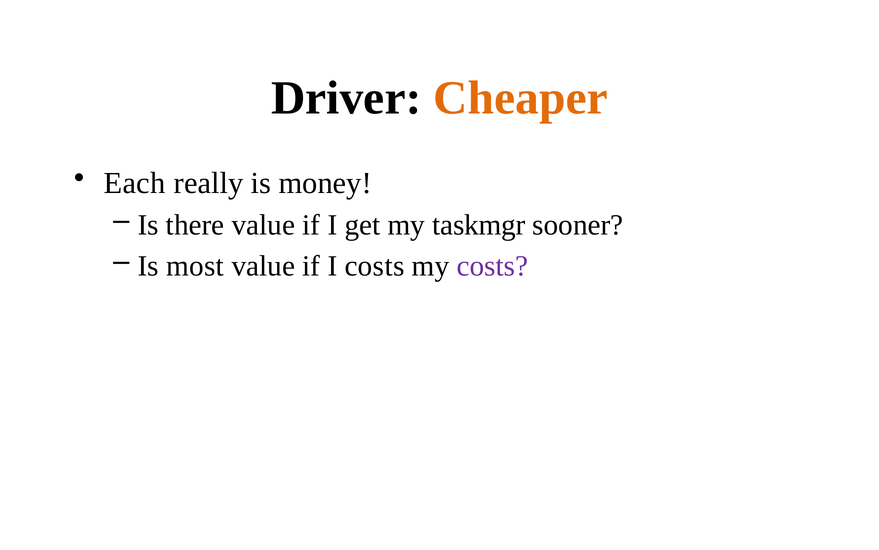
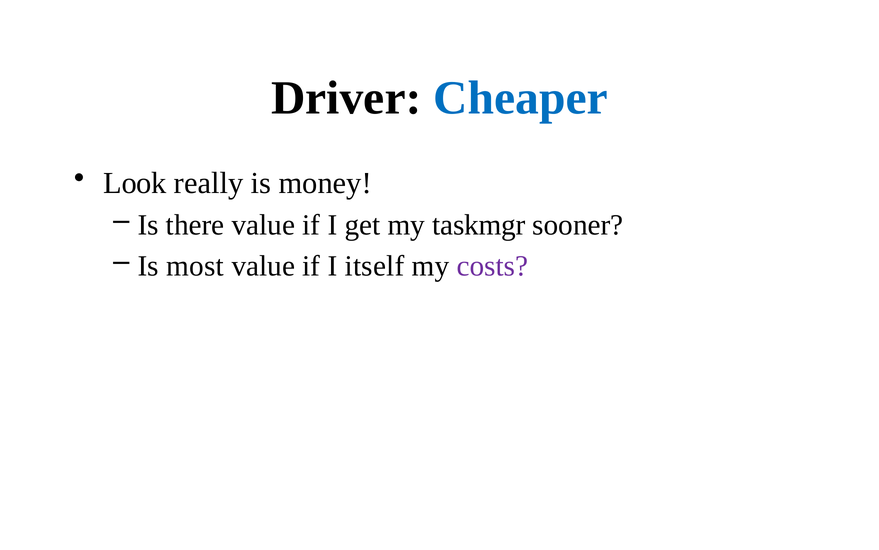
Cheaper colour: orange -> blue
Each: Each -> Look
I costs: costs -> itself
